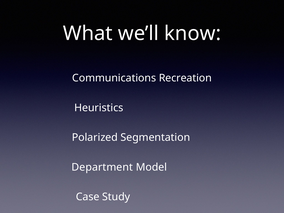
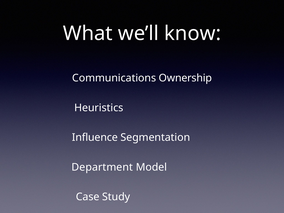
Recreation: Recreation -> Ownership
Polarized: Polarized -> Influence
